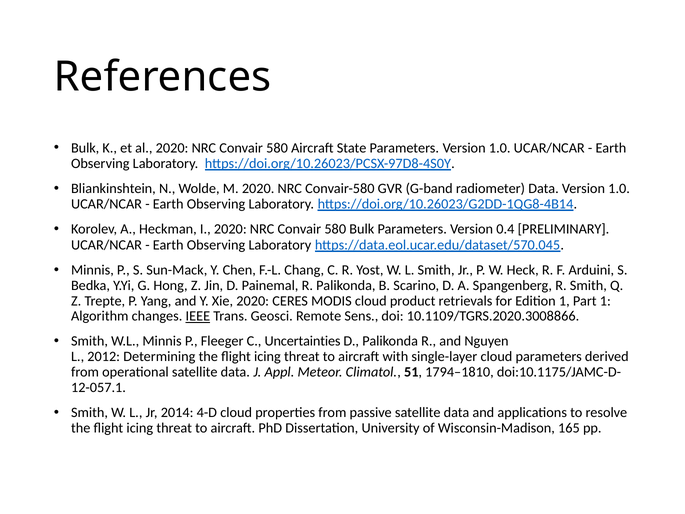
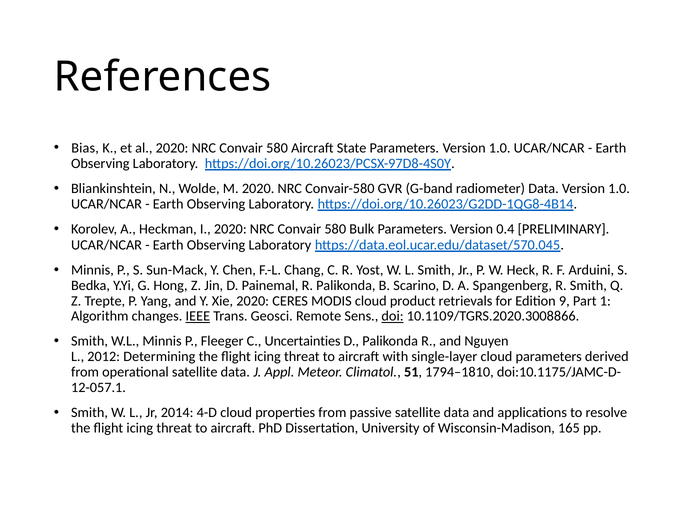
Bulk at (85, 148): Bulk -> Bias
Edition 1: 1 -> 9
doi underline: none -> present
